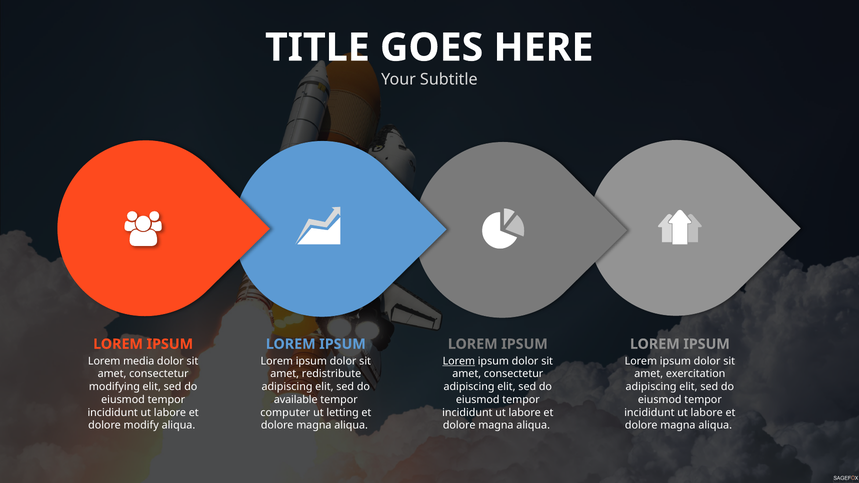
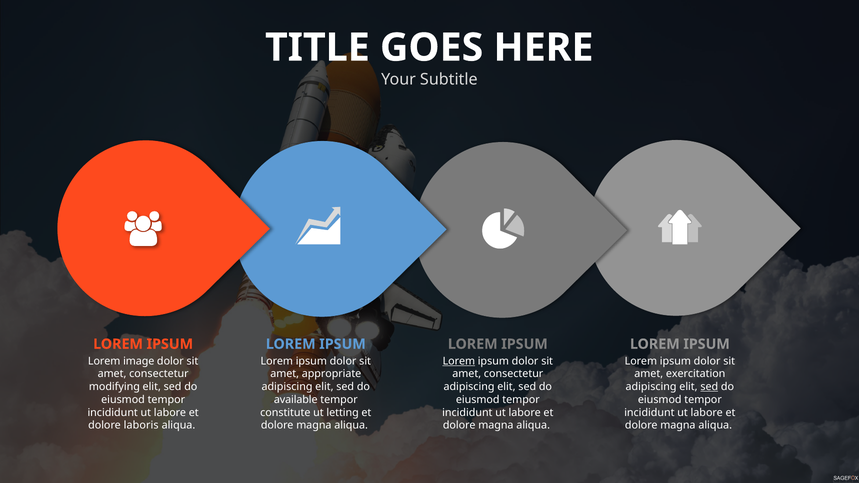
media: media -> image
redistribute: redistribute -> appropriate
sed at (709, 387) underline: none -> present
computer: computer -> constitute
modify: modify -> laboris
